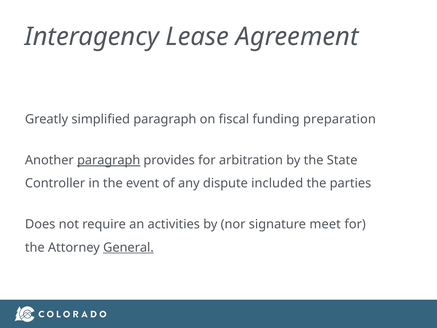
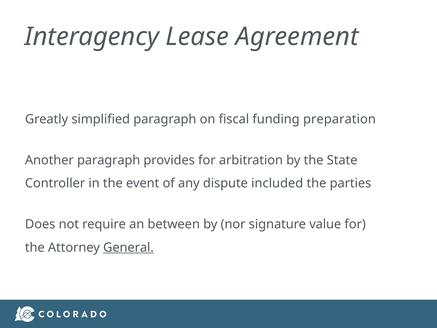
paragraph at (109, 160) underline: present -> none
activities: activities -> between
meet: meet -> value
